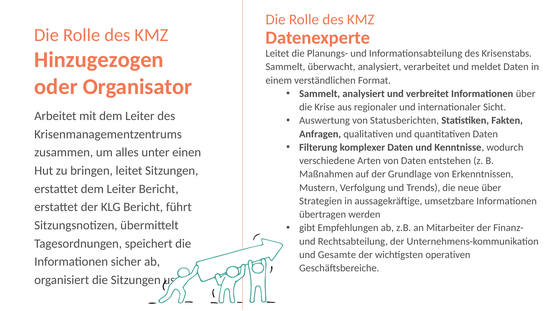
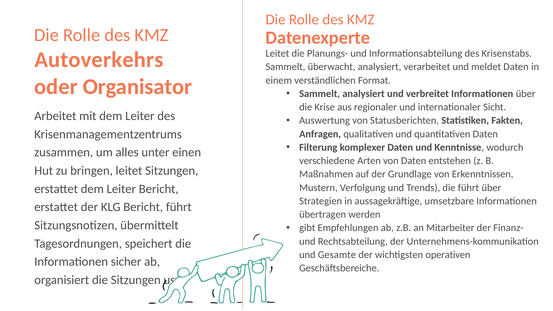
Hinzugezogen: Hinzugezogen -> Autoverkehrs
die neue: neue -> führt
